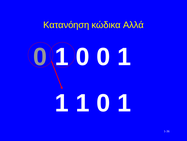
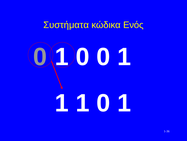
Κατανόηση: Κατανόηση -> Συστήματα
Αλλά: Αλλά -> Ενός
